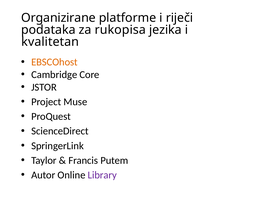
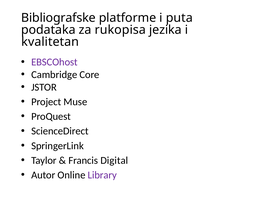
Organizirane: Organizirane -> Bibliografske
riječi: riječi -> puta
EBSCOhost colour: orange -> purple
Putem: Putem -> Digital
